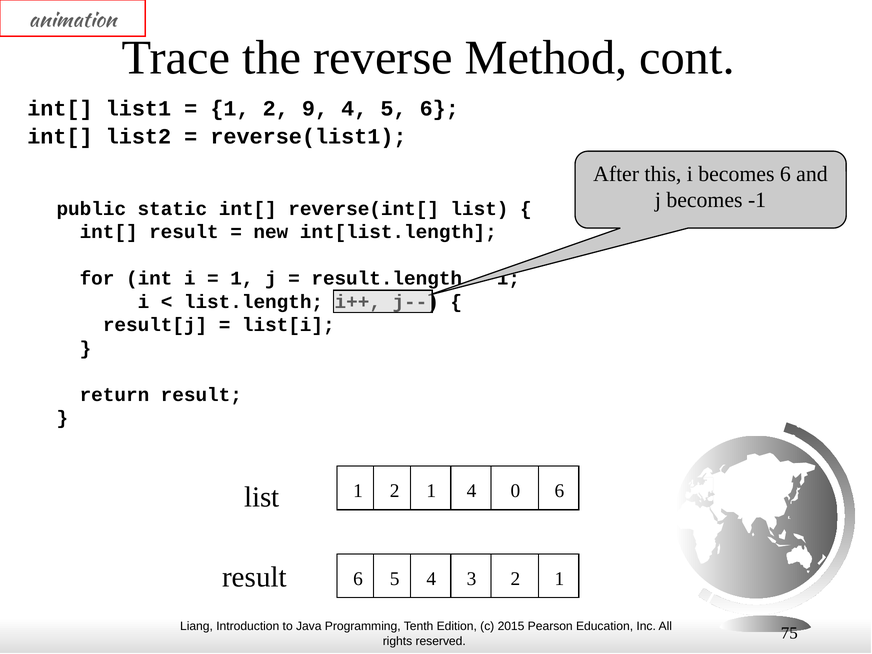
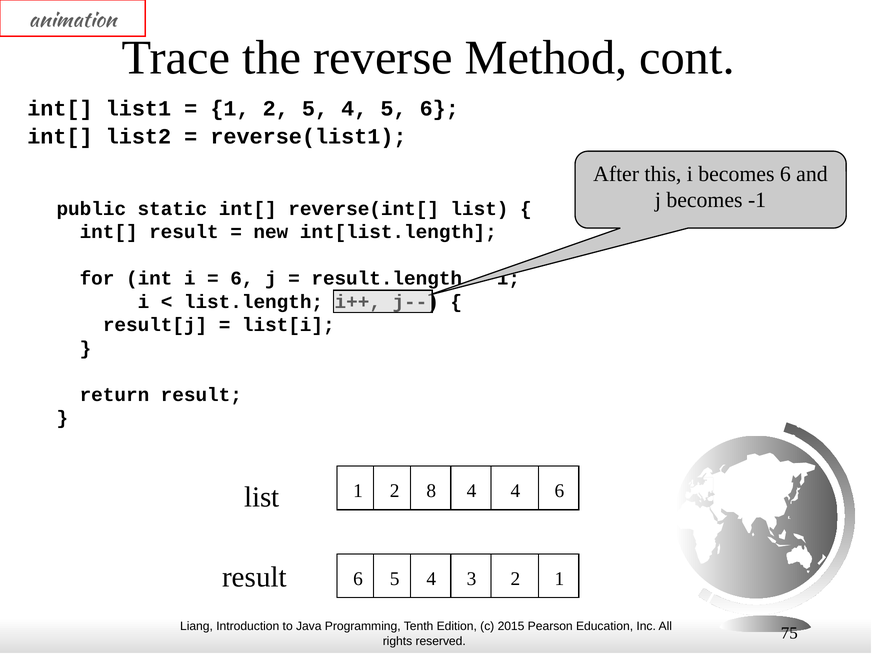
2 9: 9 -> 5
1 at (242, 279): 1 -> 6
1 2 1: 1 -> 8
4 0: 0 -> 4
